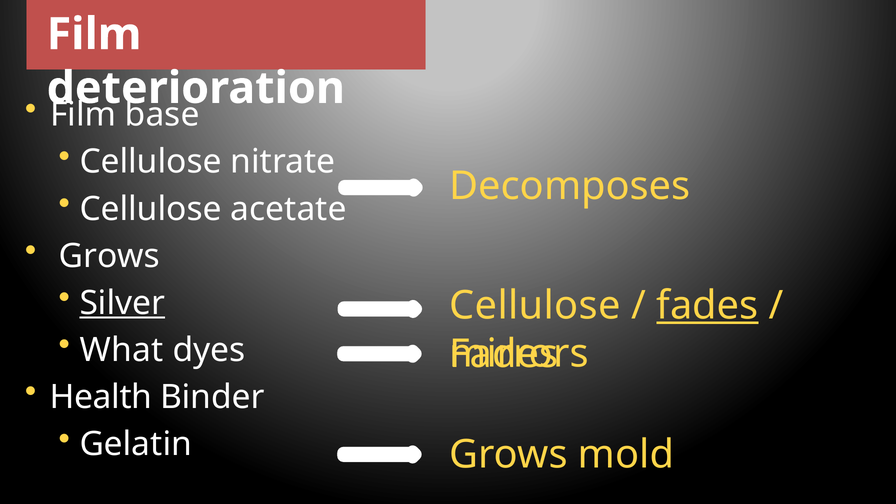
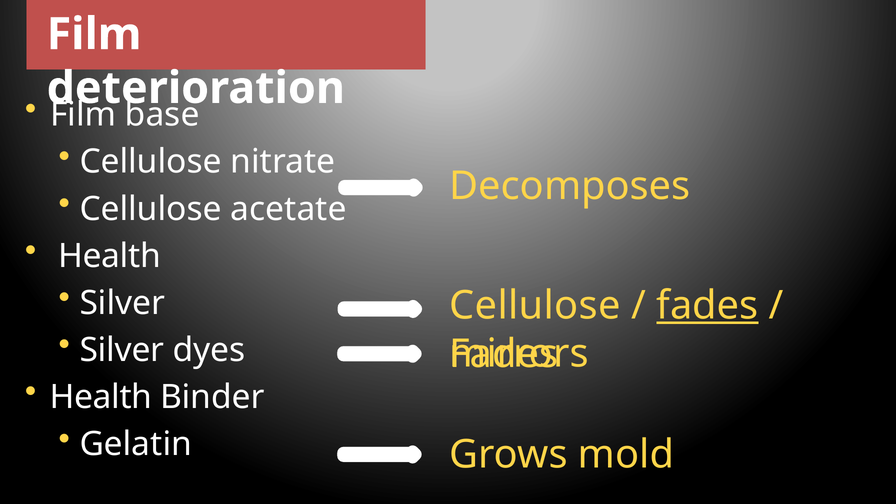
Grows at (109, 256): Grows -> Health
Silver at (122, 303) underline: present -> none
What at (122, 350): What -> Silver
